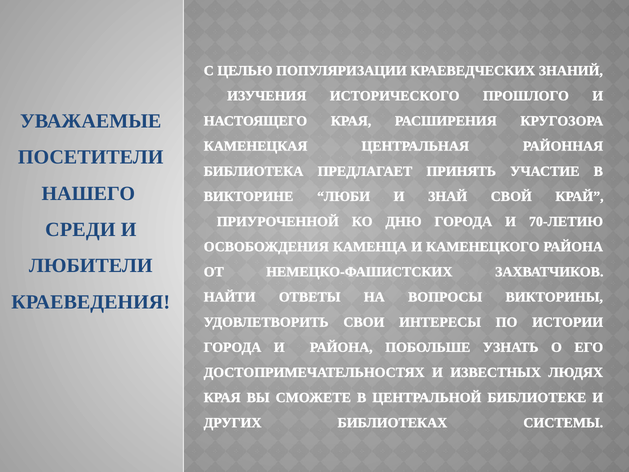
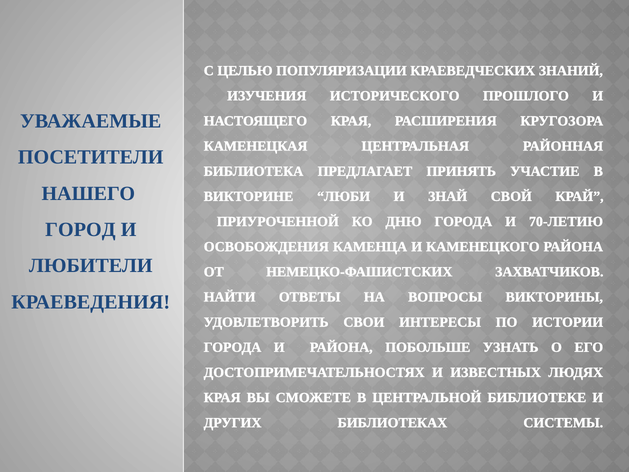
СРЕДИ: СРЕДИ -> ГОРОД
